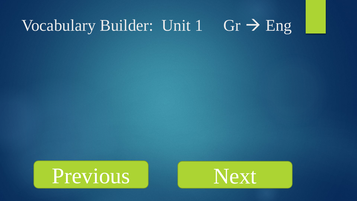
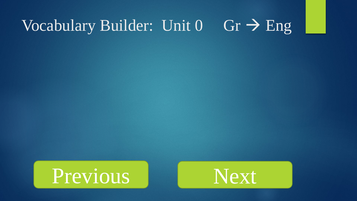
1: 1 -> 0
